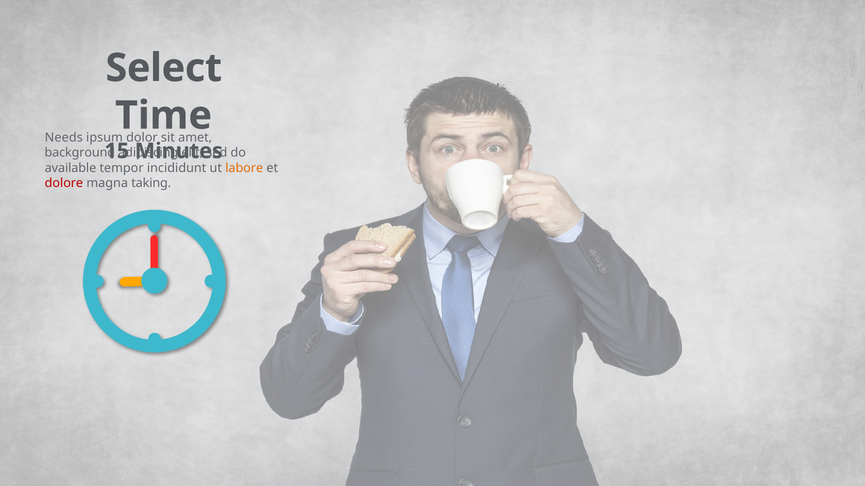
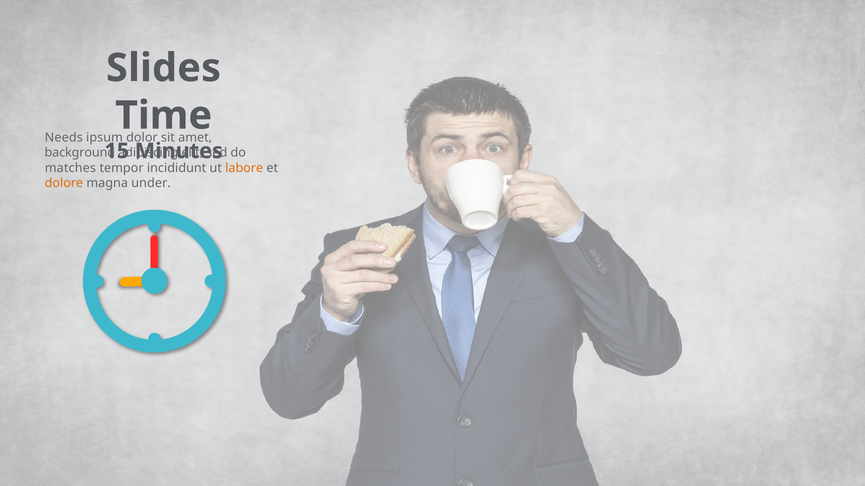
Select: Select -> Slides
available: available -> matches
dolore colour: red -> orange
taking: taking -> under
